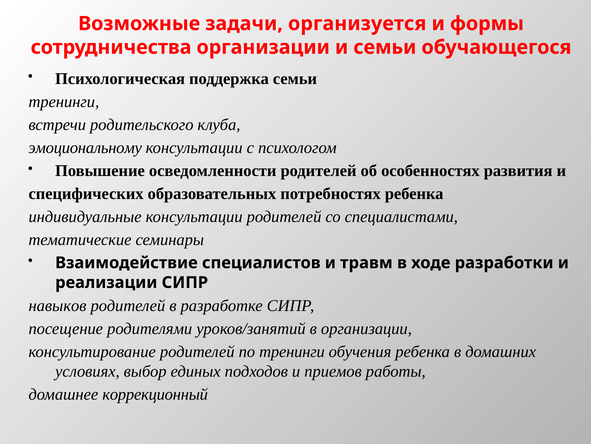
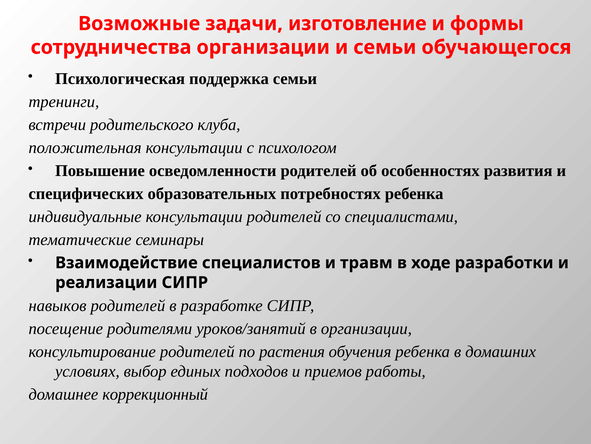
организуется: организуется -> изготовление
эмоциональному: эмоциональному -> положительная
по тренинги: тренинги -> растения
